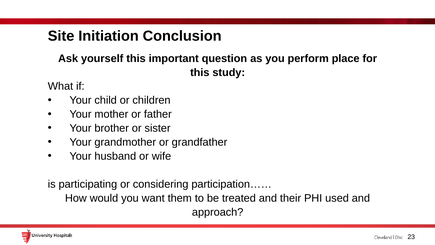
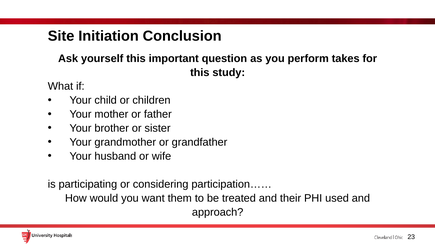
place: place -> takes
